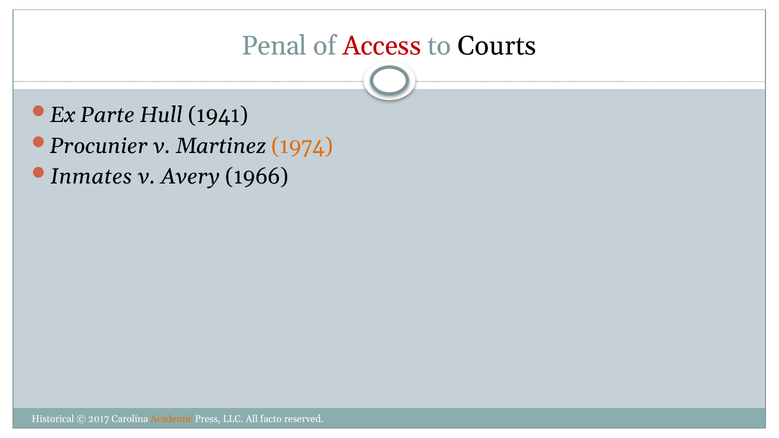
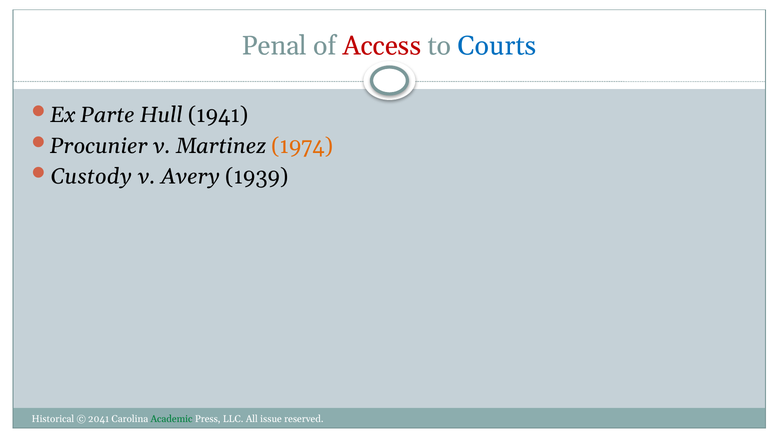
Courts colour: black -> blue
Inmates: Inmates -> Custody
1966: 1966 -> 1939
2017: 2017 -> 2041
Academic colour: orange -> green
facto: facto -> issue
